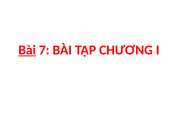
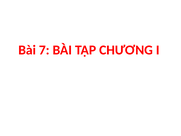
Bài at (27, 50) underline: present -> none
